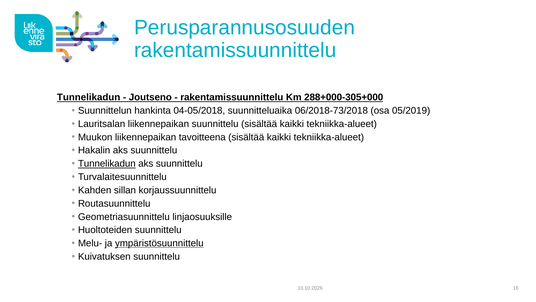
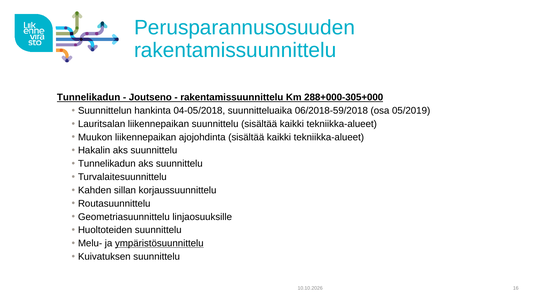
06/2018-73/2018: 06/2018-73/2018 -> 06/2018-59/2018
tavoitteena: tavoitteena -> ajojohdinta
Tunnelikadun at (107, 163) underline: present -> none
